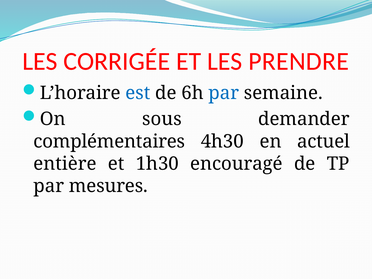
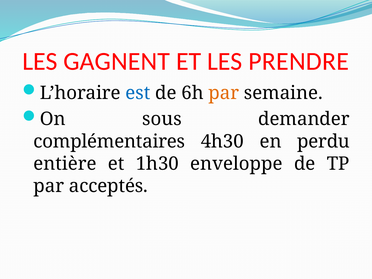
CORRIGÉE: CORRIGÉE -> GAGNENT
par at (224, 93) colour: blue -> orange
actuel: actuel -> perdu
encouragé: encouragé -> enveloppe
mesures: mesures -> acceptés
